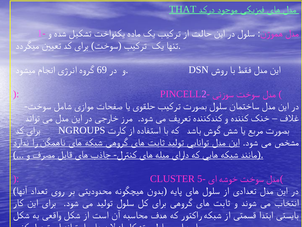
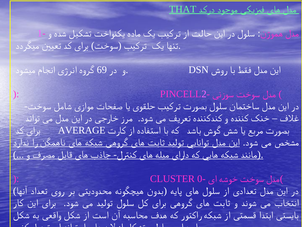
NGROUPS: NGROUPS -> AVERAGE
5-: 5- -> 0-
